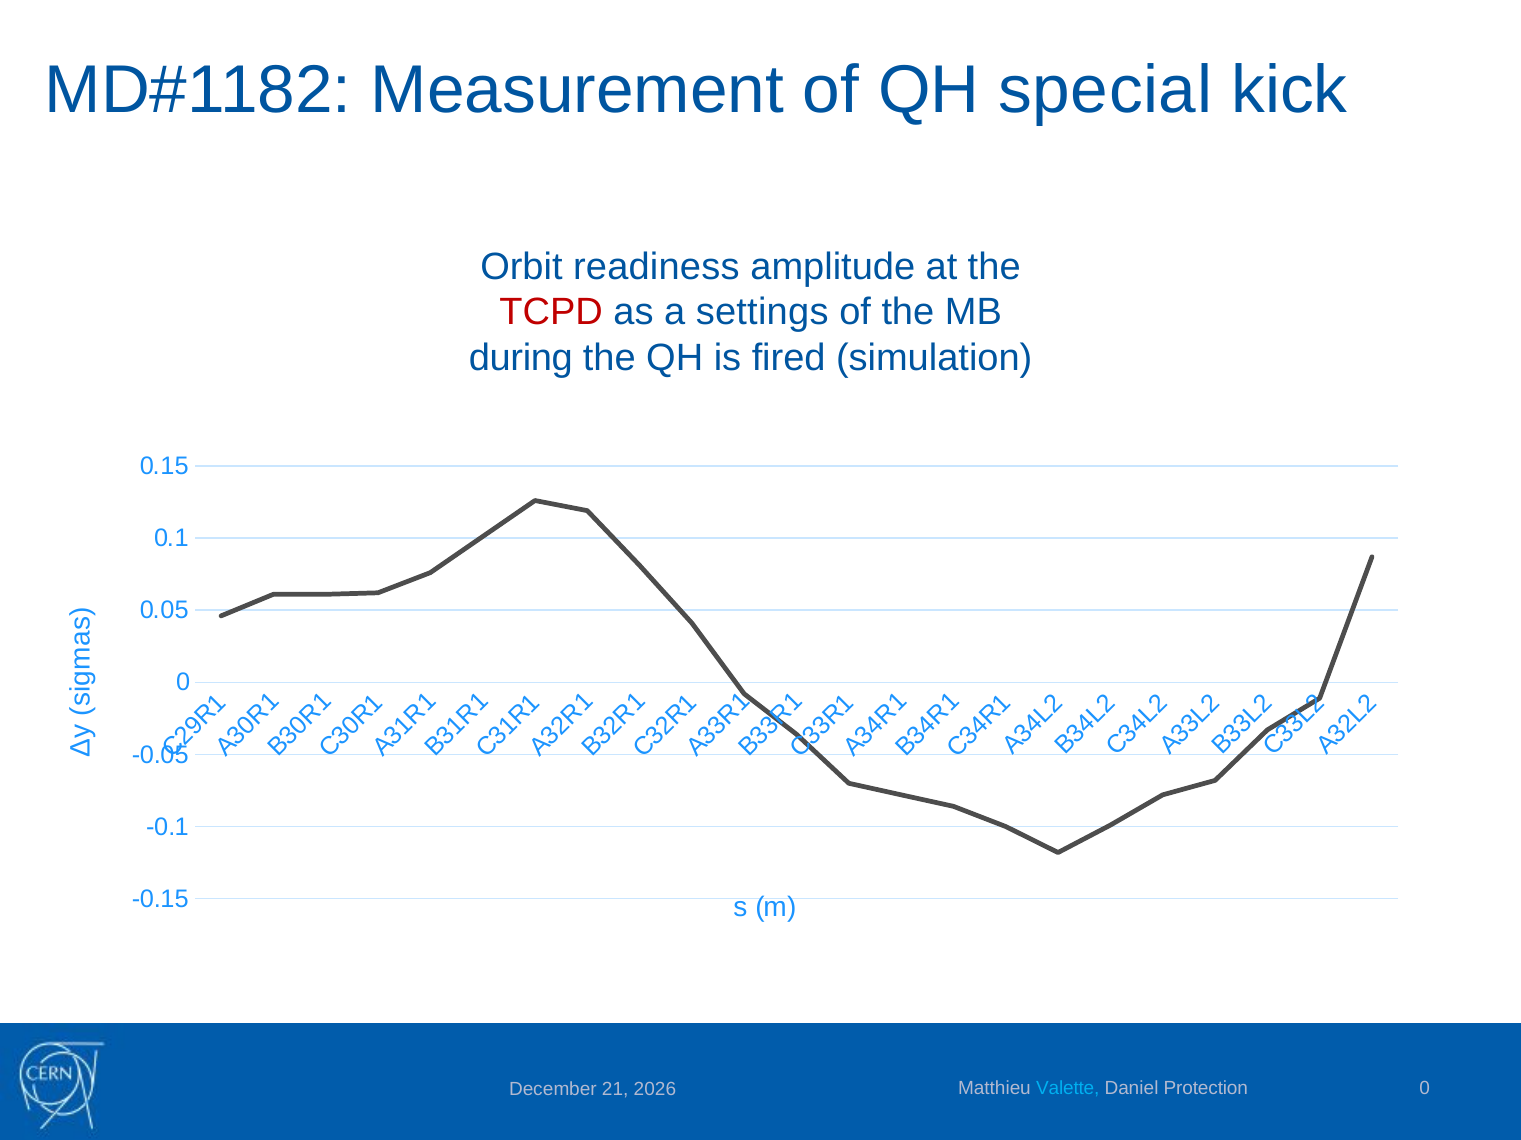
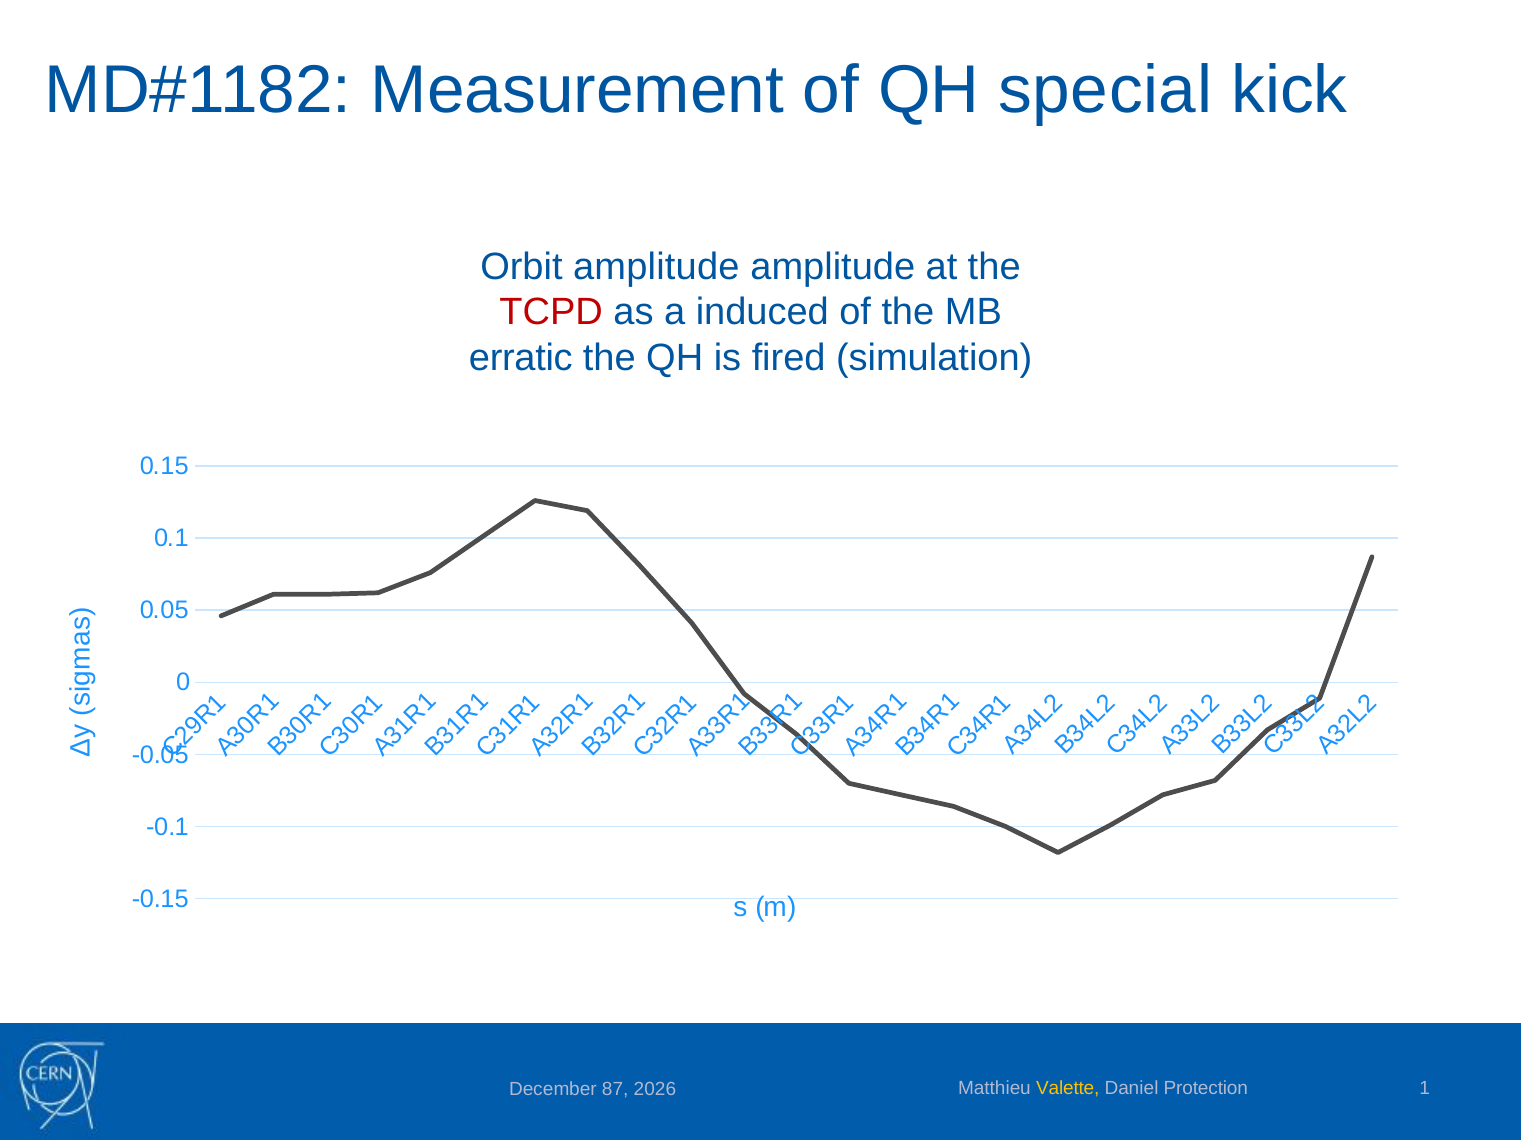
Orbit readiness: readiness -> amplitude
settings: settings -> induced
during: during -> erratic
Valette colour: light blue -> yellow
21: 21 -> 87
0 at (1425, 1089): 0 -> 1
